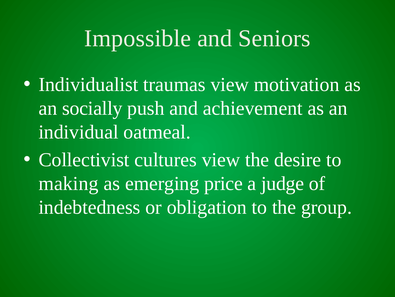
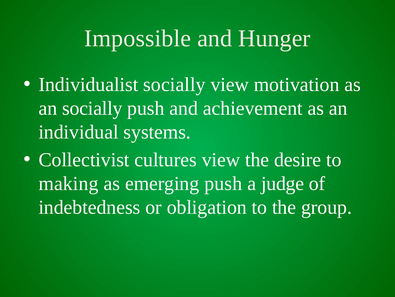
Seniors: Seniors -> Hunger
Individualist traumas: traumas -> socially
oatmeal: oatmeal -> systems
emerging price: price -> push
